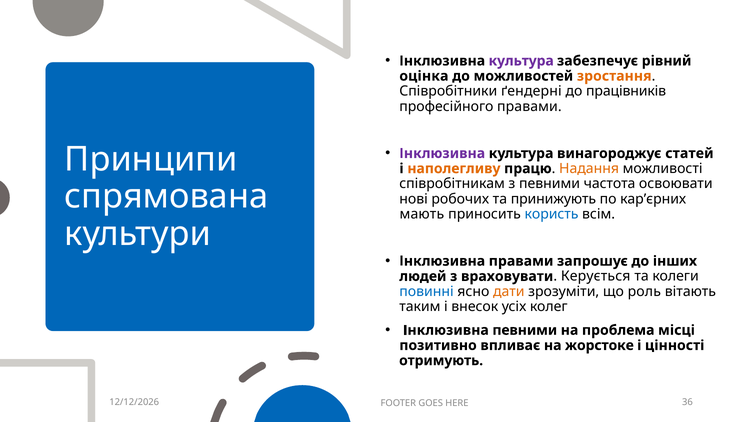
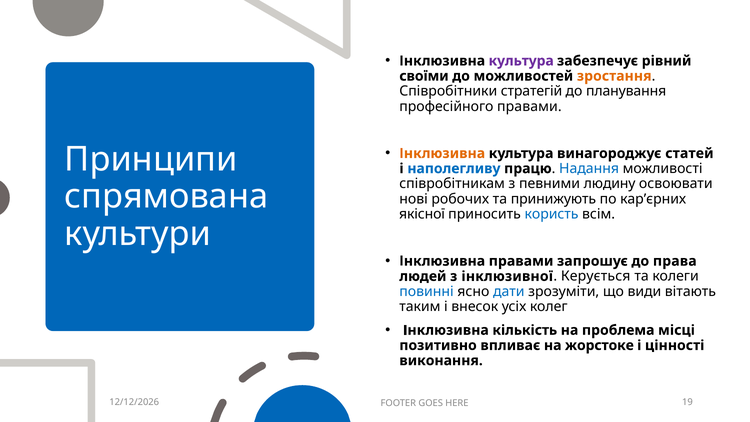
оцінка: оцінка -> своїми
ґендерні: ґендерні -> стратегій
працівників: працівників -> планування
Інклюзивна at (442, 153) colour: purple -> orange
наполегливу colour: orange -> blue
Надання colour: orange -> blue
частота: частота -> людину
мають: мають -> якісної
інших: інших -> права
враховувати: враховувати -> інклюзивної
дати colour: orange -> blue
роль: роль -> види
Інклюзивна певними: певними -> кількість
отримують: отримують -> виконання
36: 36 -> 19
